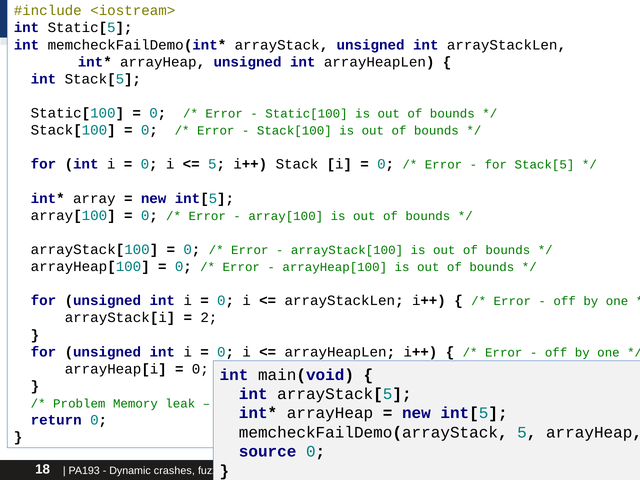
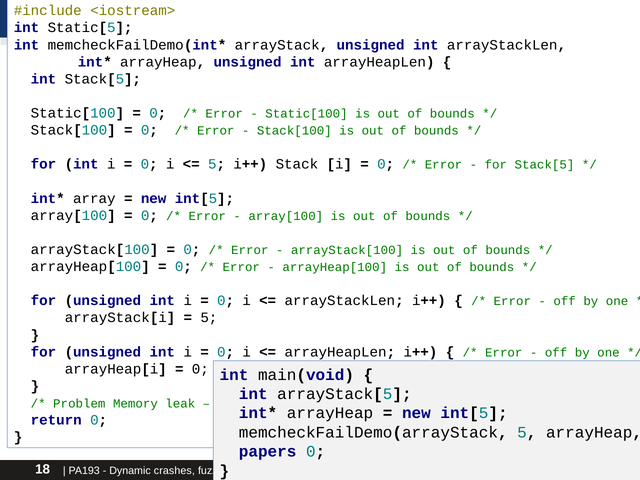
2 at (209, 318): 2 -> 5
source: source -> papers
